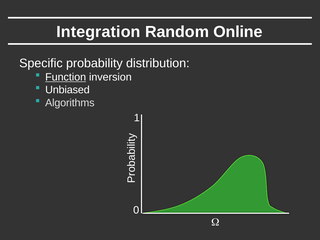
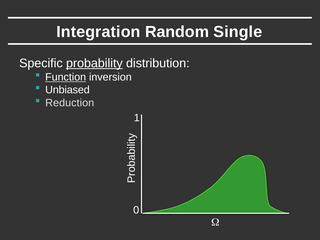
Online: Online -> Single
probability underline: none -> present
Algorithms: Algorithms -> Reduction
